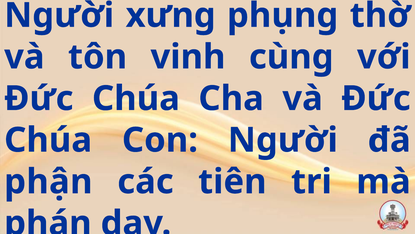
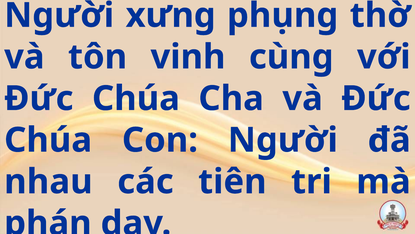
phận: phận -> nhau
